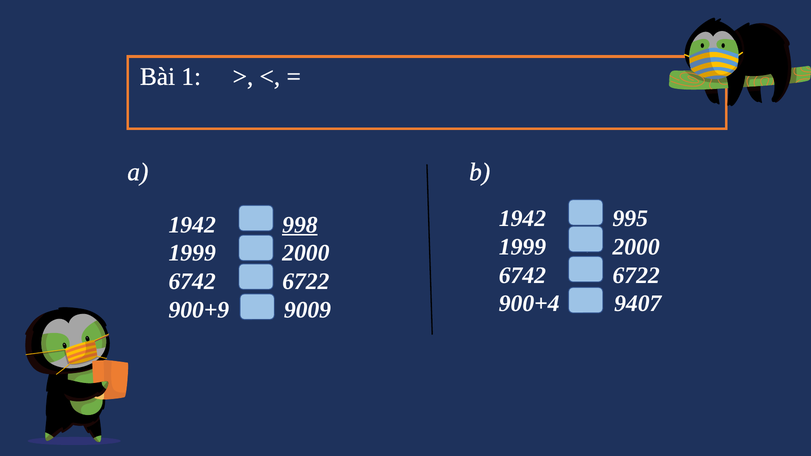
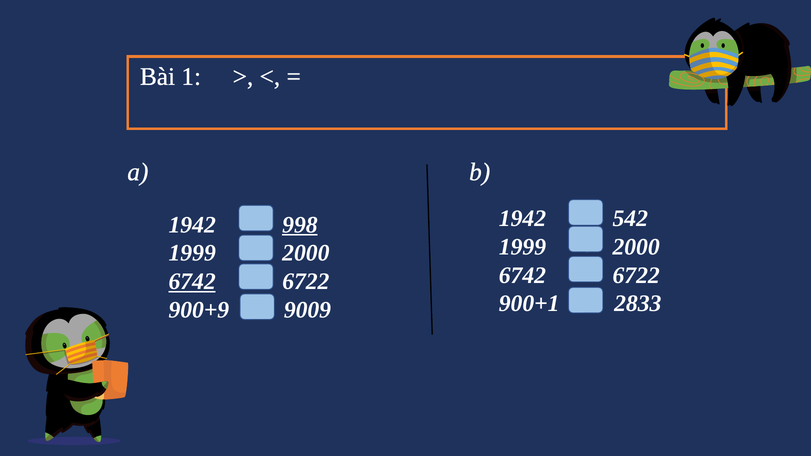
995: 995 -> 542
6742 at (192, 282) underline: none -> present
900+4: 900+4 -> 900+1
9407: 9407 -> 2833
